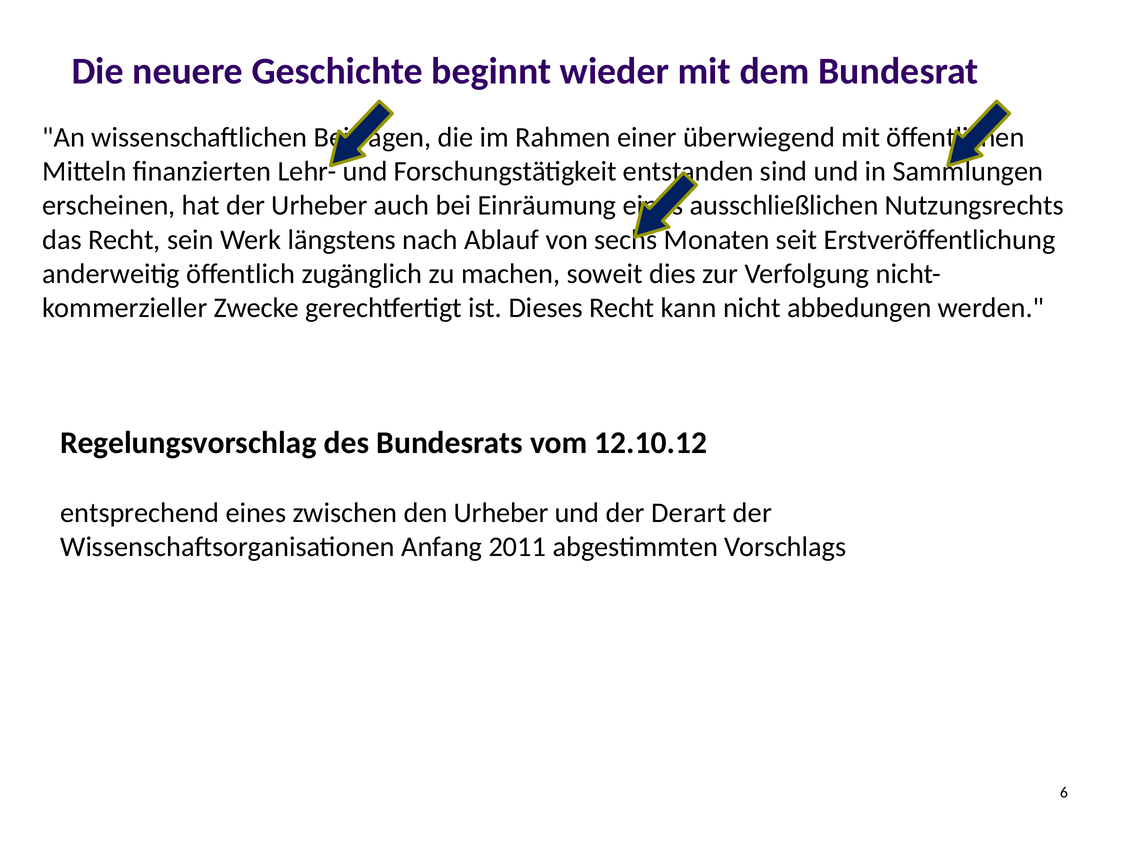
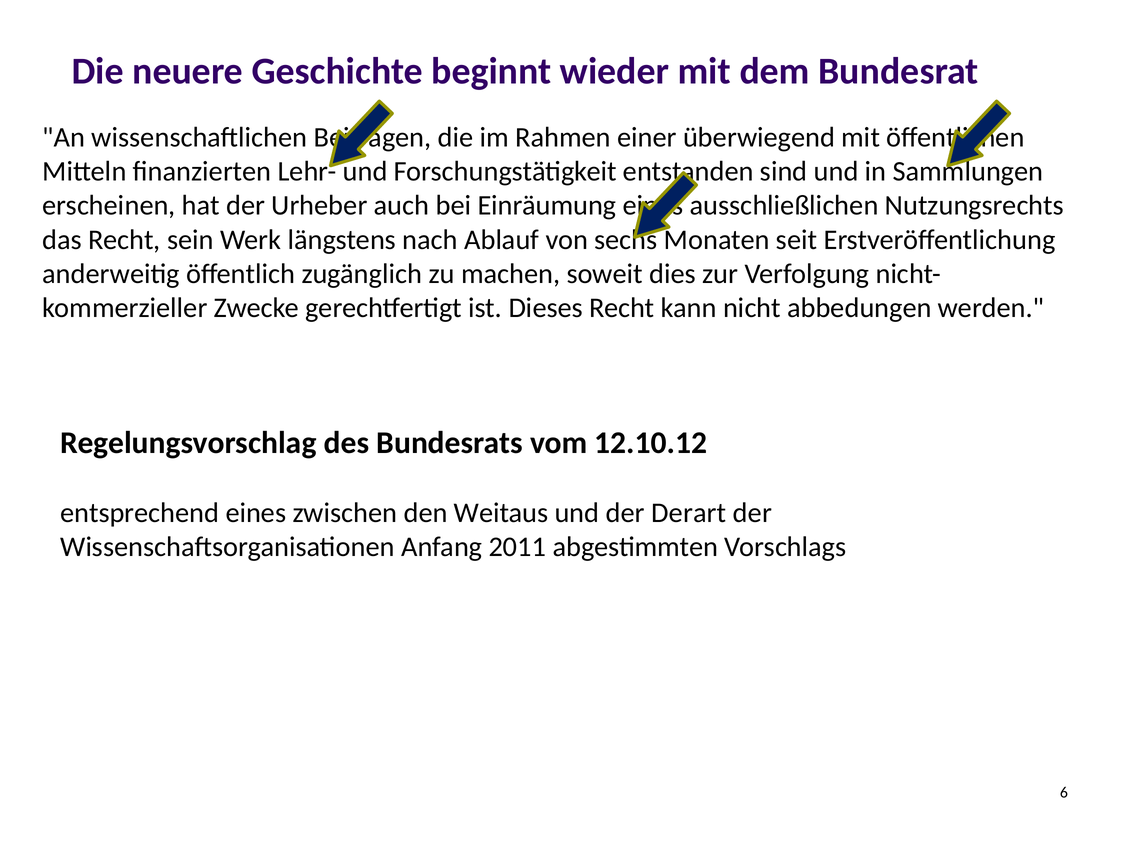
den Urheber: Urheber -> Weitaus
